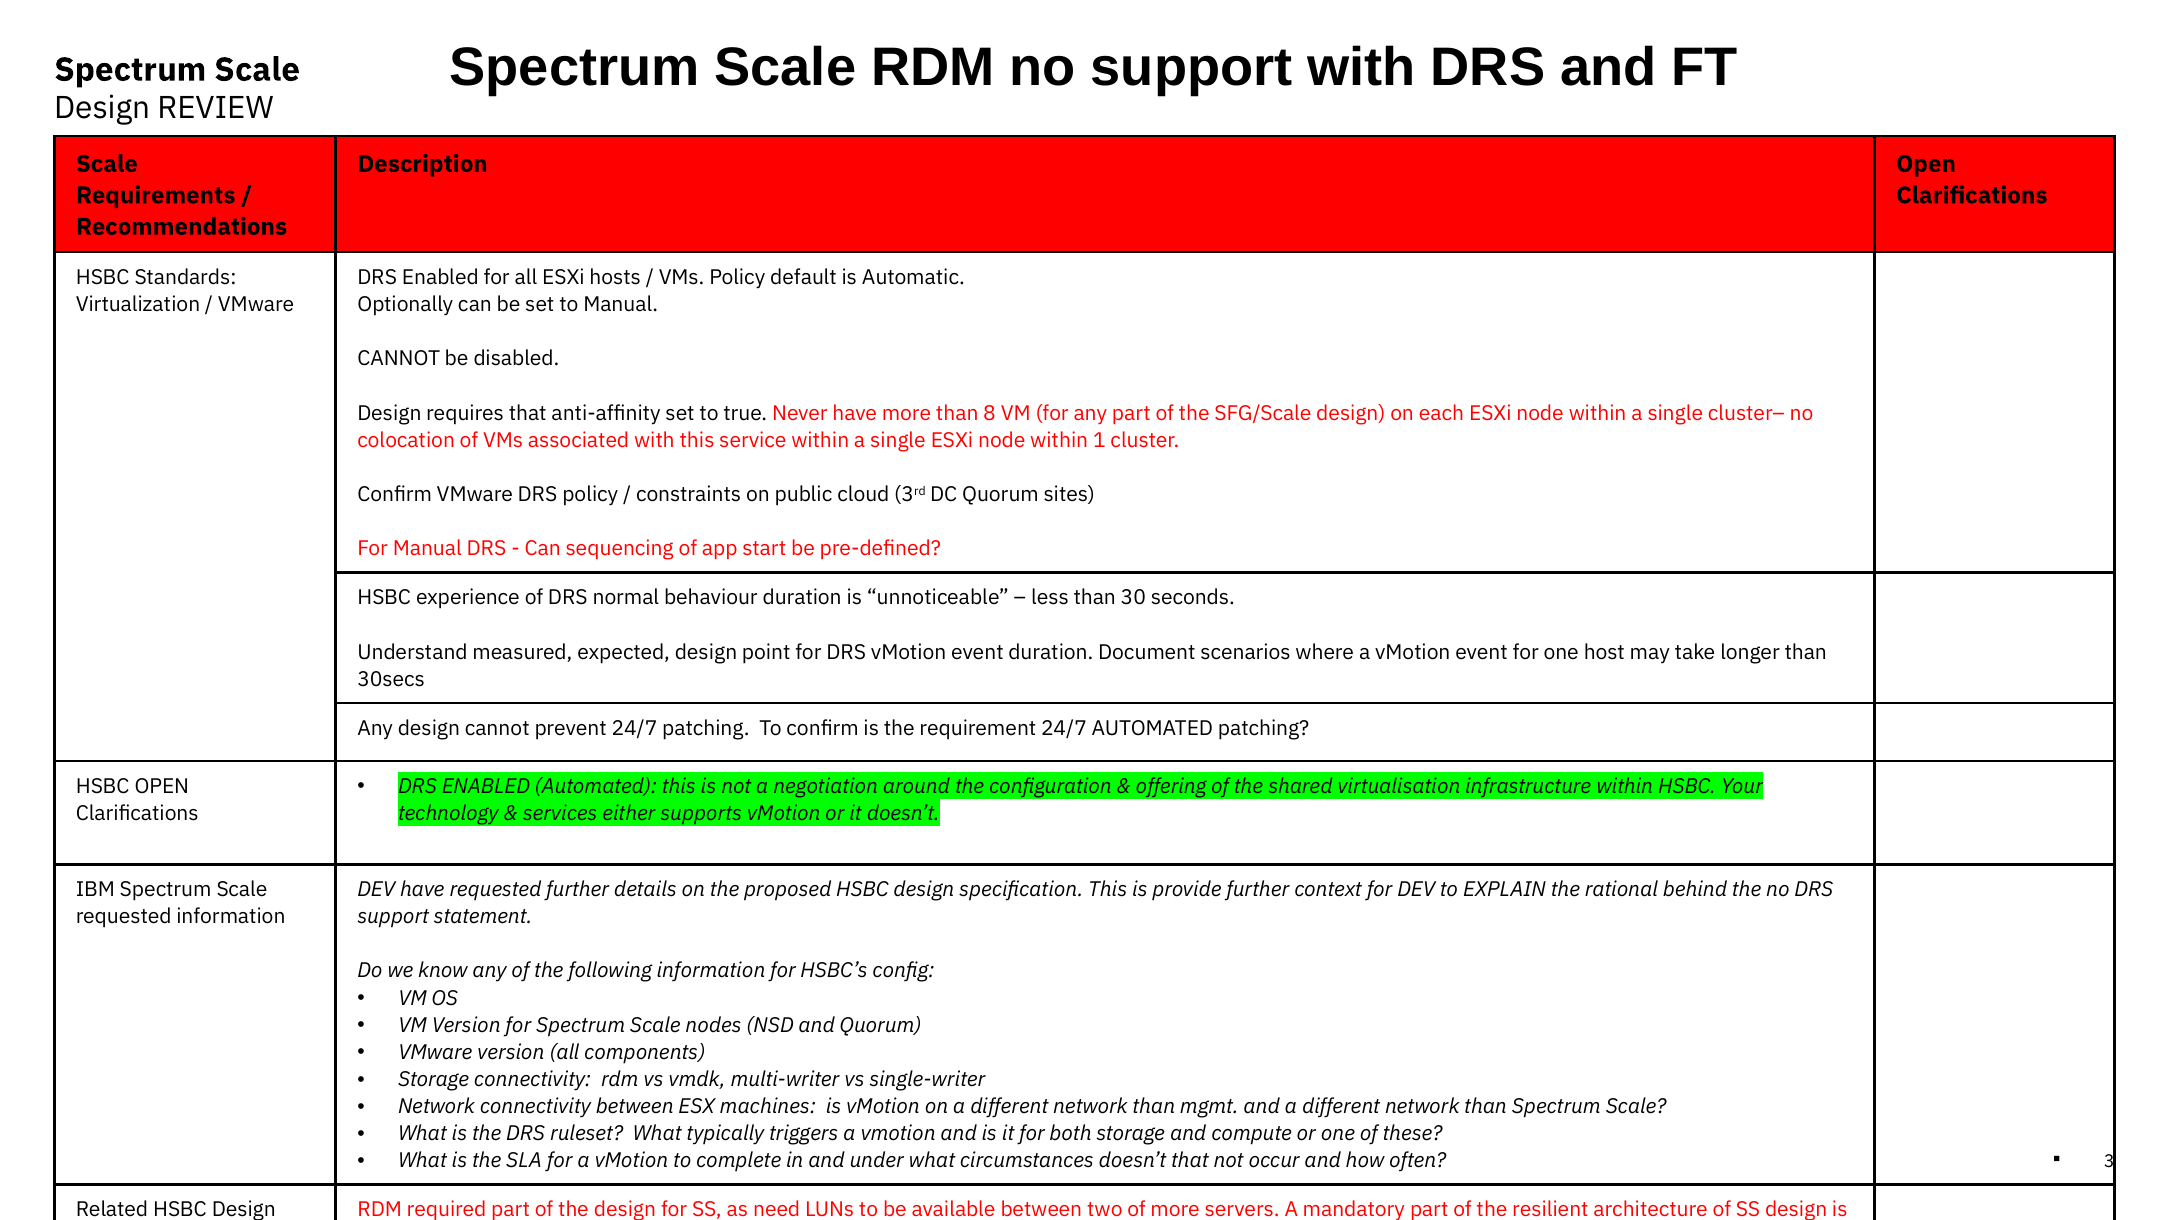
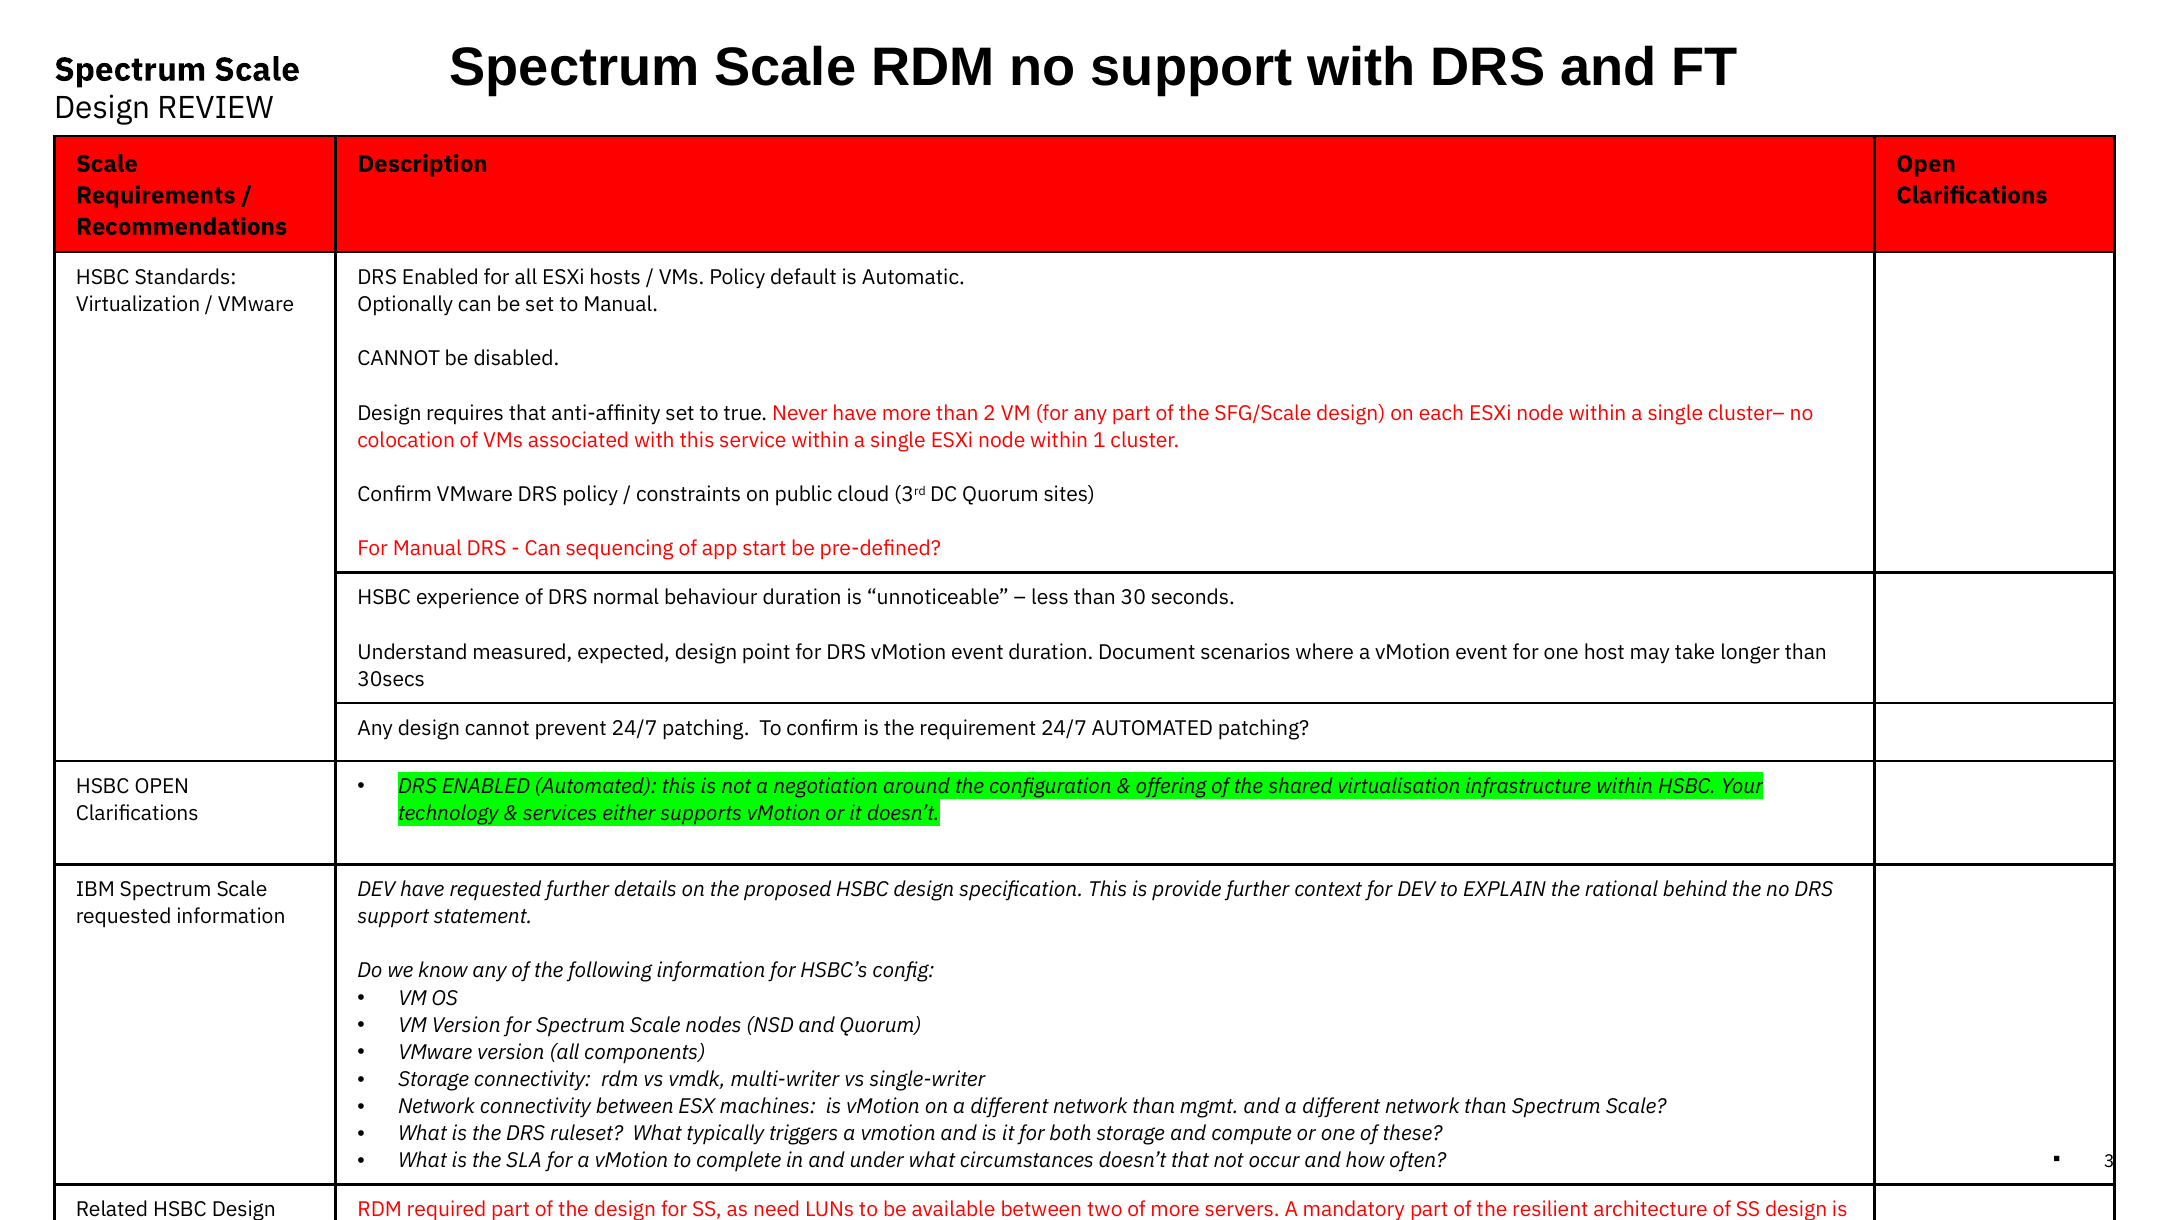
8: 8 -> 2
